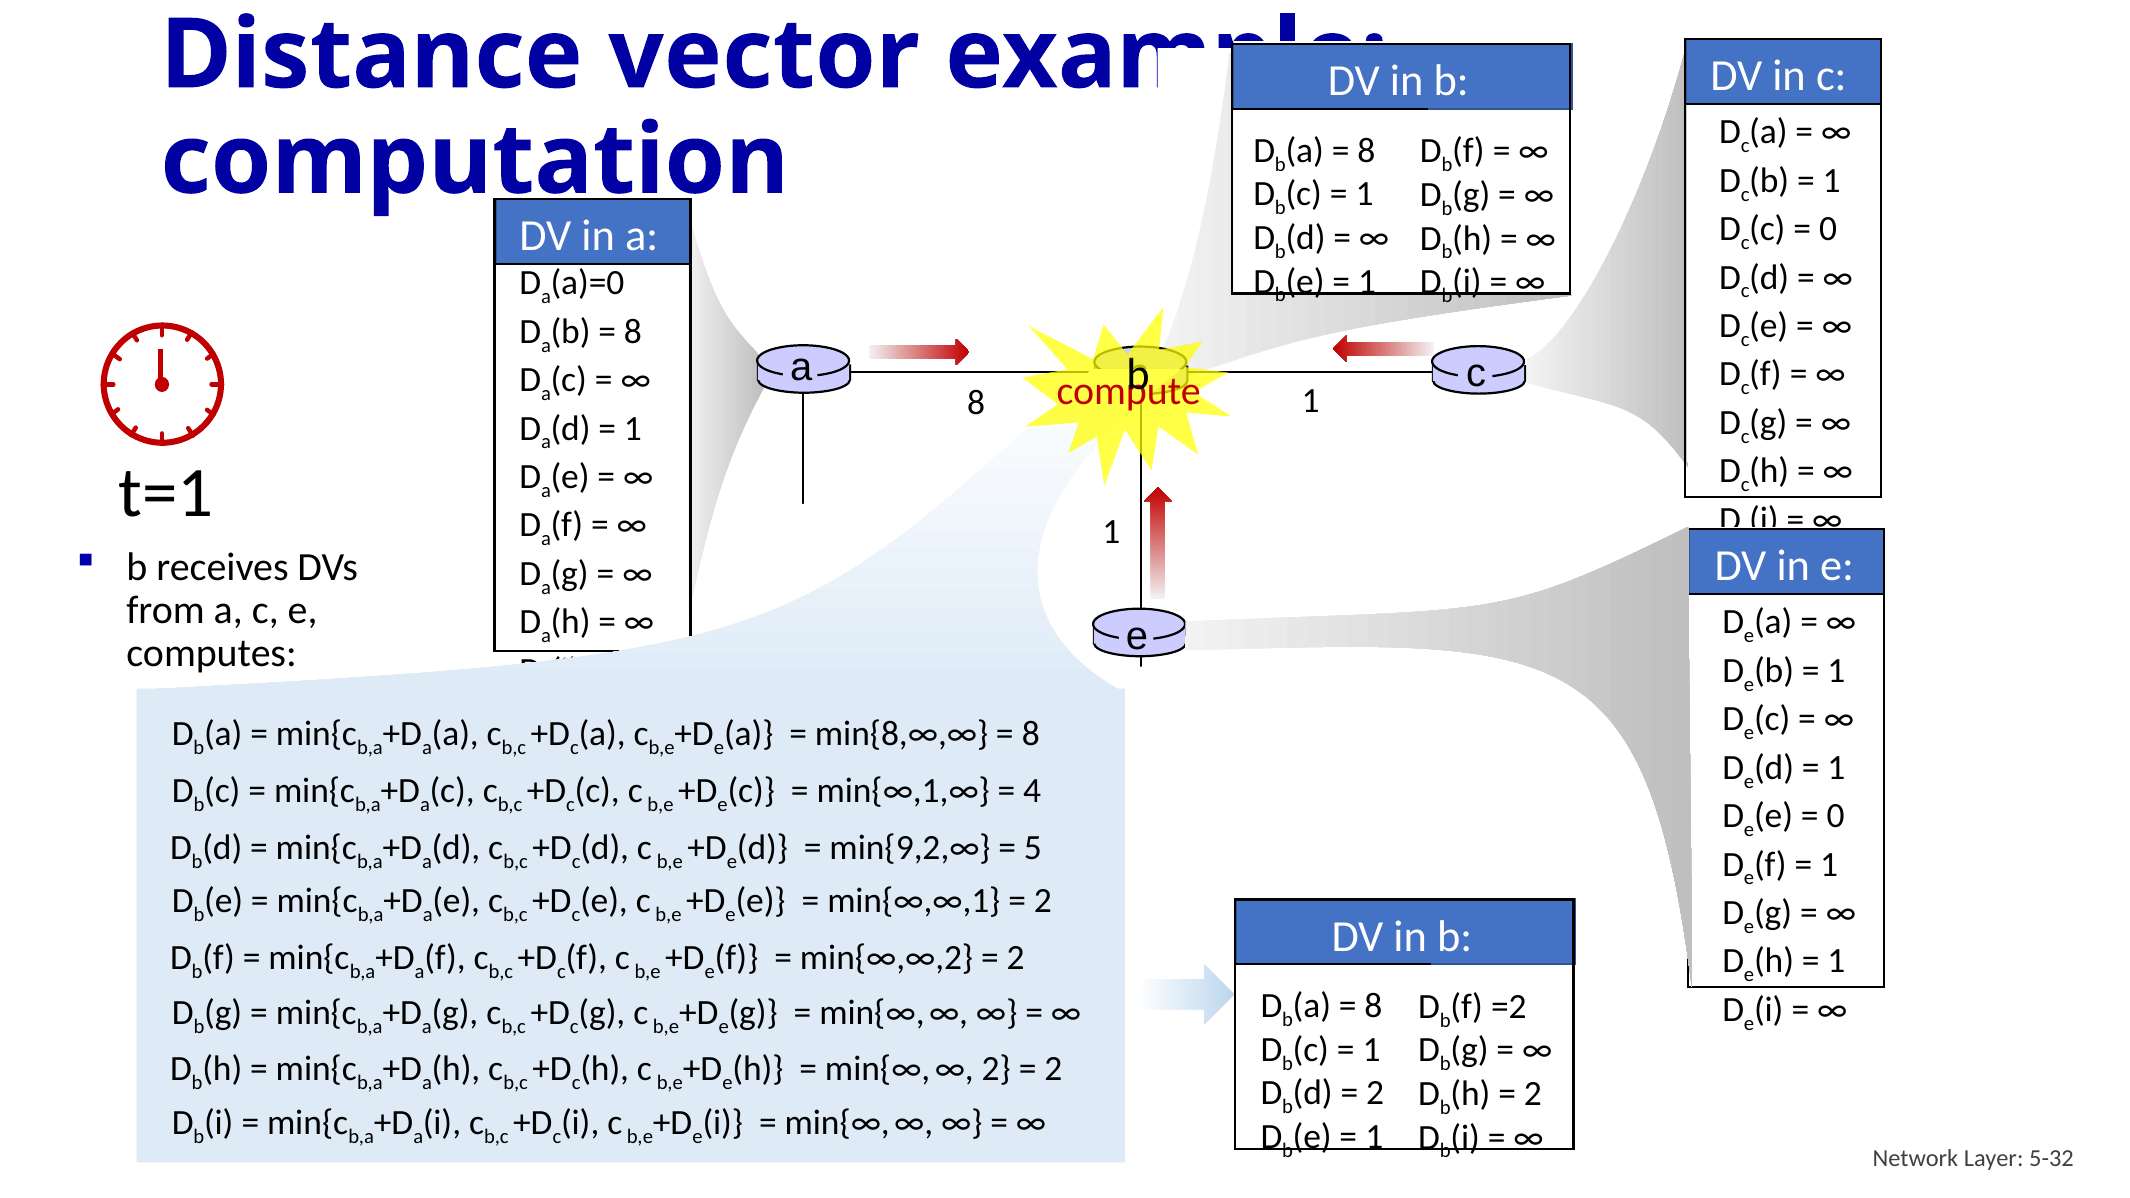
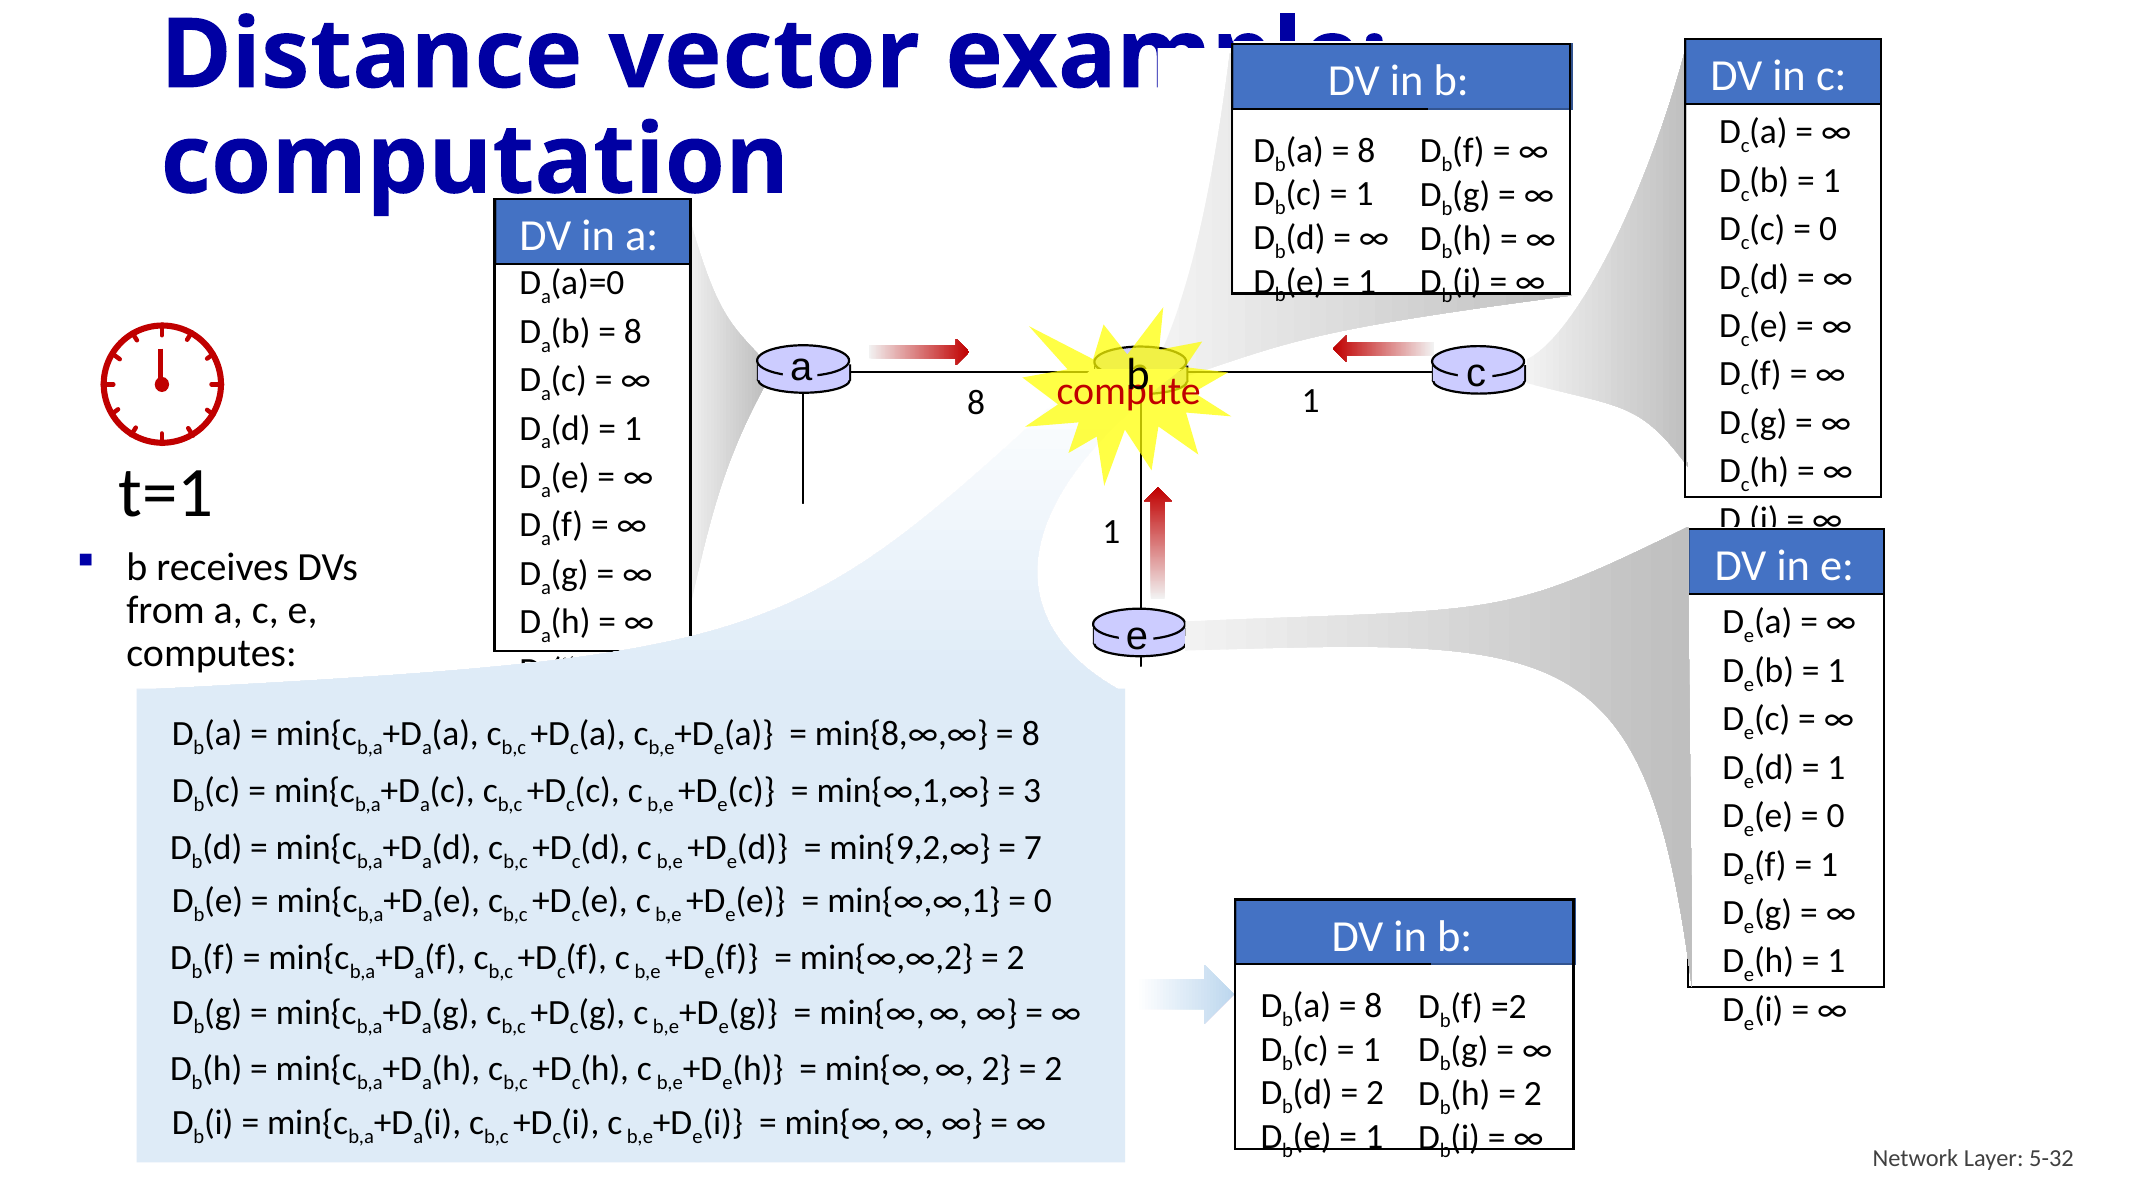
4: 4 -> 3
5: 5 -> 7
2 at (1043, 901): 2 -> 0
